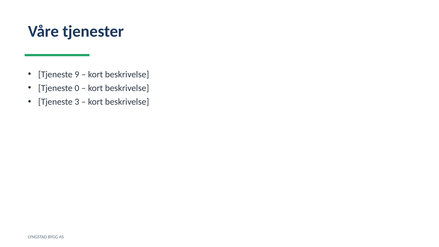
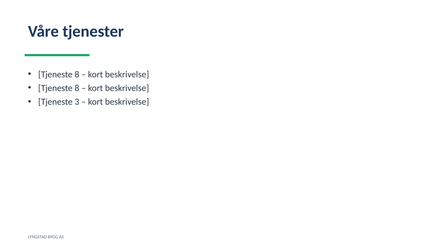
9 at (77, 74): 9 -> 8
0 at (77, 88): 0 -> 8
